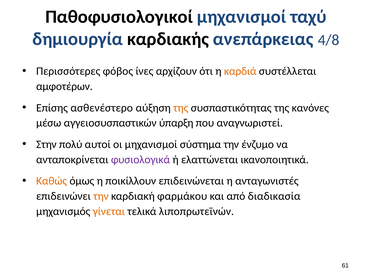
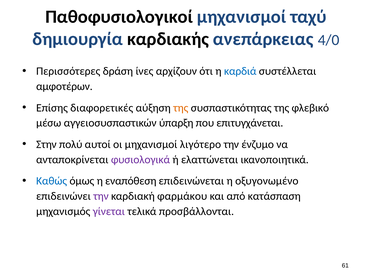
4/8: 4/8 -> 4/0
φόβος: φόβος -> δράση
καρδιά colour: orange -> blue
ασθενέστερο: ασθενέστερο -> διαφορετικές
κανόνες: κανόνες -> φλεβικό
αναγνωριστεί: αναγνωριστεί -> επιτυγχάνεται
σύστημα: σύστημα -> λιγότερο
Καθώς colour: orange -> blue
ποικίλλουν: ποικίλλουν -> εναπόθεση
ανταγωνιστές: ανταγωνιστές -> οξυγονωμένο
την at (101, 196) colour: orange -> purple
διαδικασία: διαδικασία -> κατάσπαση
γίνεται colour: orange -> purple
λιποπρωτεϊνών: λιποπρωτεϊνών -> προσβάλλονται
